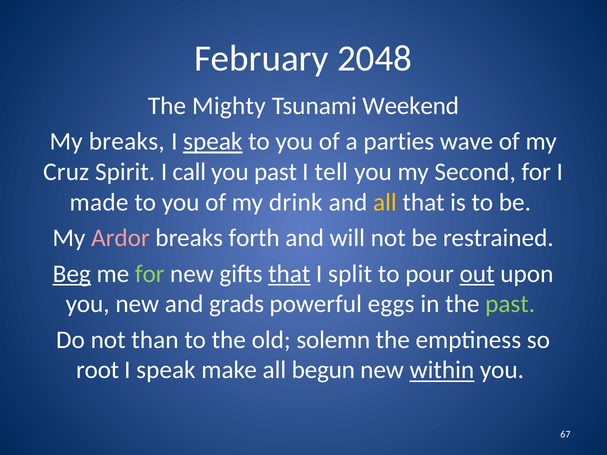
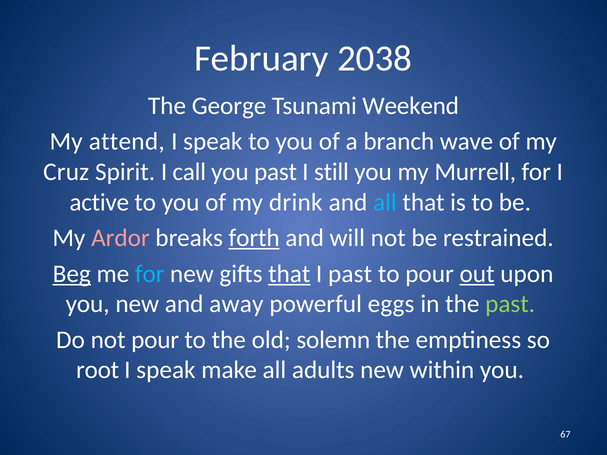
2048: 2048 -> 2038
Mighty: Mighty -> George
My breaks: breaks -> attend
speak at (213, 142) underline: present -> none
parties: parties -> branch
tell: tell -> still
Second: Second -> Murrell
made: made -> active
all at (385, 202) colour: yellow -> light blue
forth underline: none -> present
for at (150, 274) colour: light green -> light blue
I split: split -> past
grads: grads -> away
not than: than -> pour
begun: begun -> adults
within underline: present -> none
